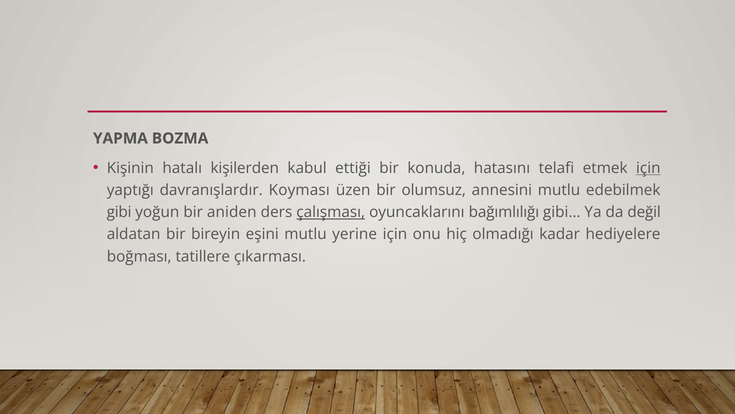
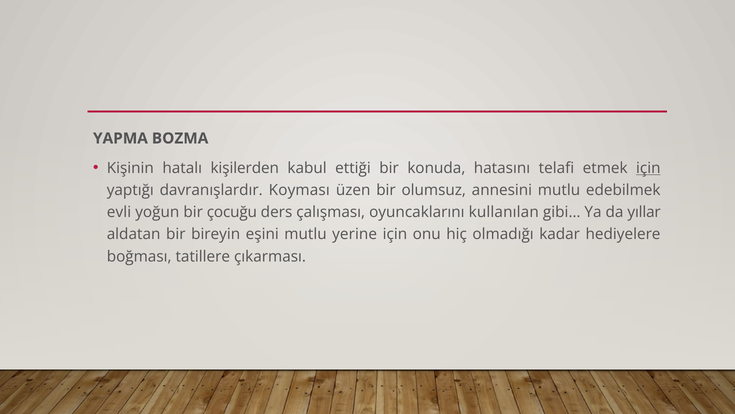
gibi: gibi -> evli
aniden: aniden -> çocuğu
çalışması underline: present -> none
bağımlılığı: bağımlılığı -> kullanılan
değil: değil -> yıllar
